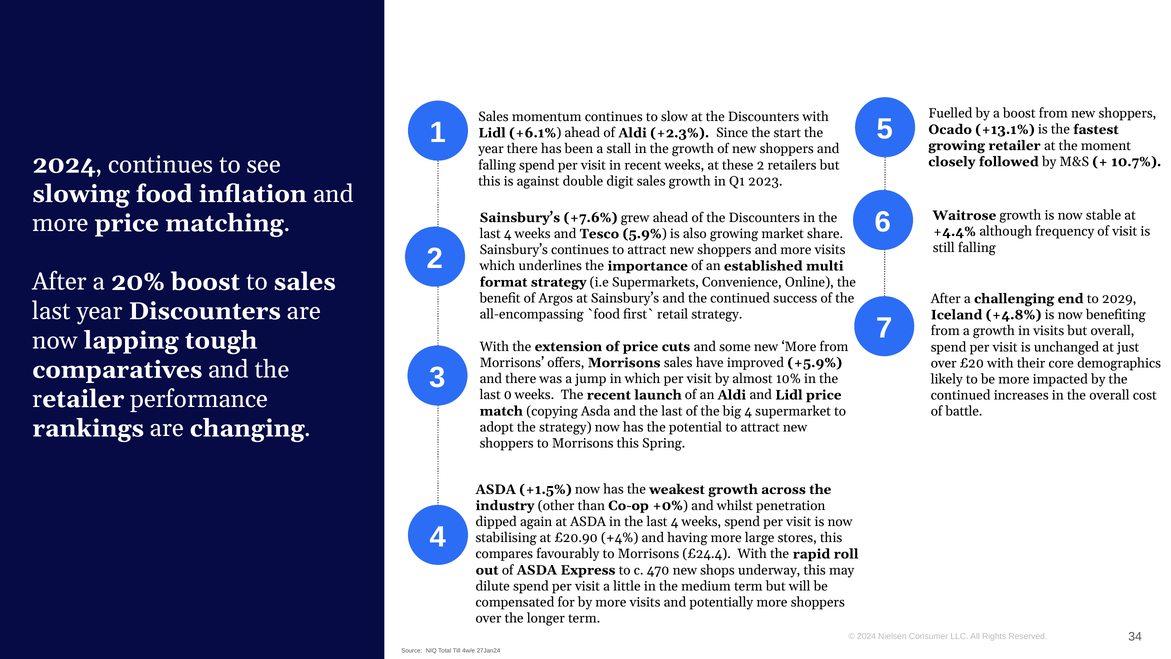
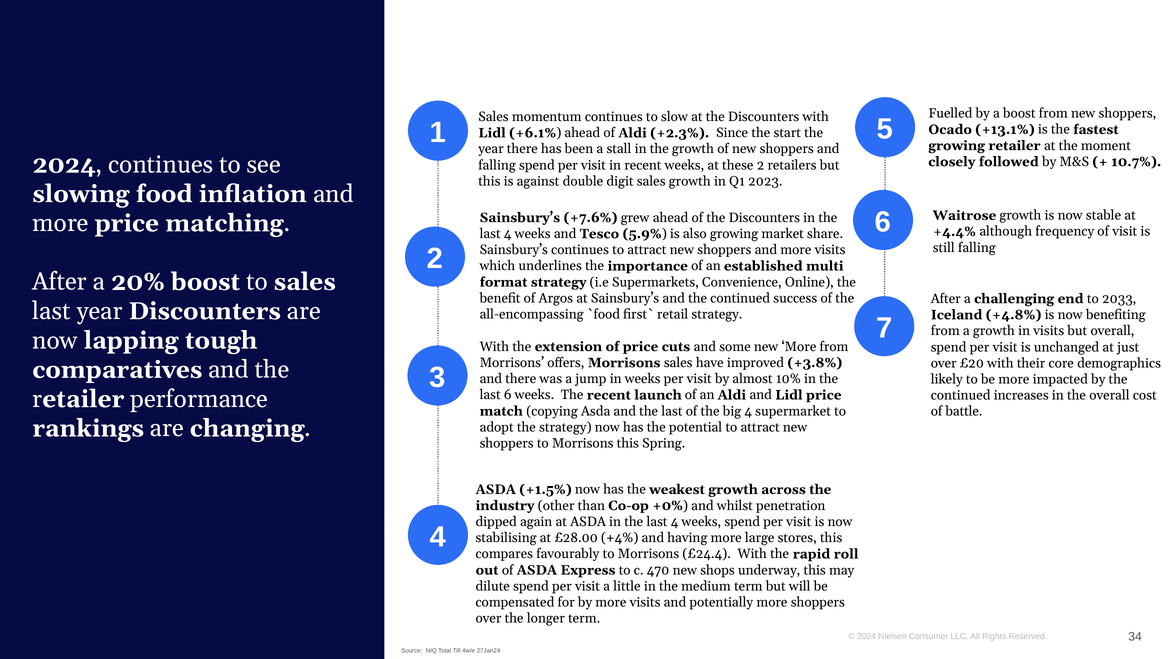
2029: 2029 -> 2033
+5.9%: +5.9% -> +3.8%
in which: which -> weeks
last 0: 0 -> 6
£20.90: £20.90 -> £28.00
